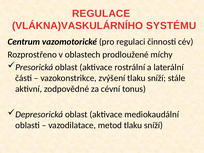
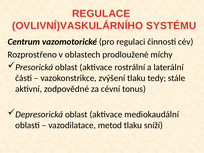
VLÁKNA)VASKULÁRNÍHO: VLÁKNA)VASKULÁRNÍHO -> OVLIVNÍ)VASKULÁRNÍHO
zvýšení tlaku sníží: sníží -> tedy
